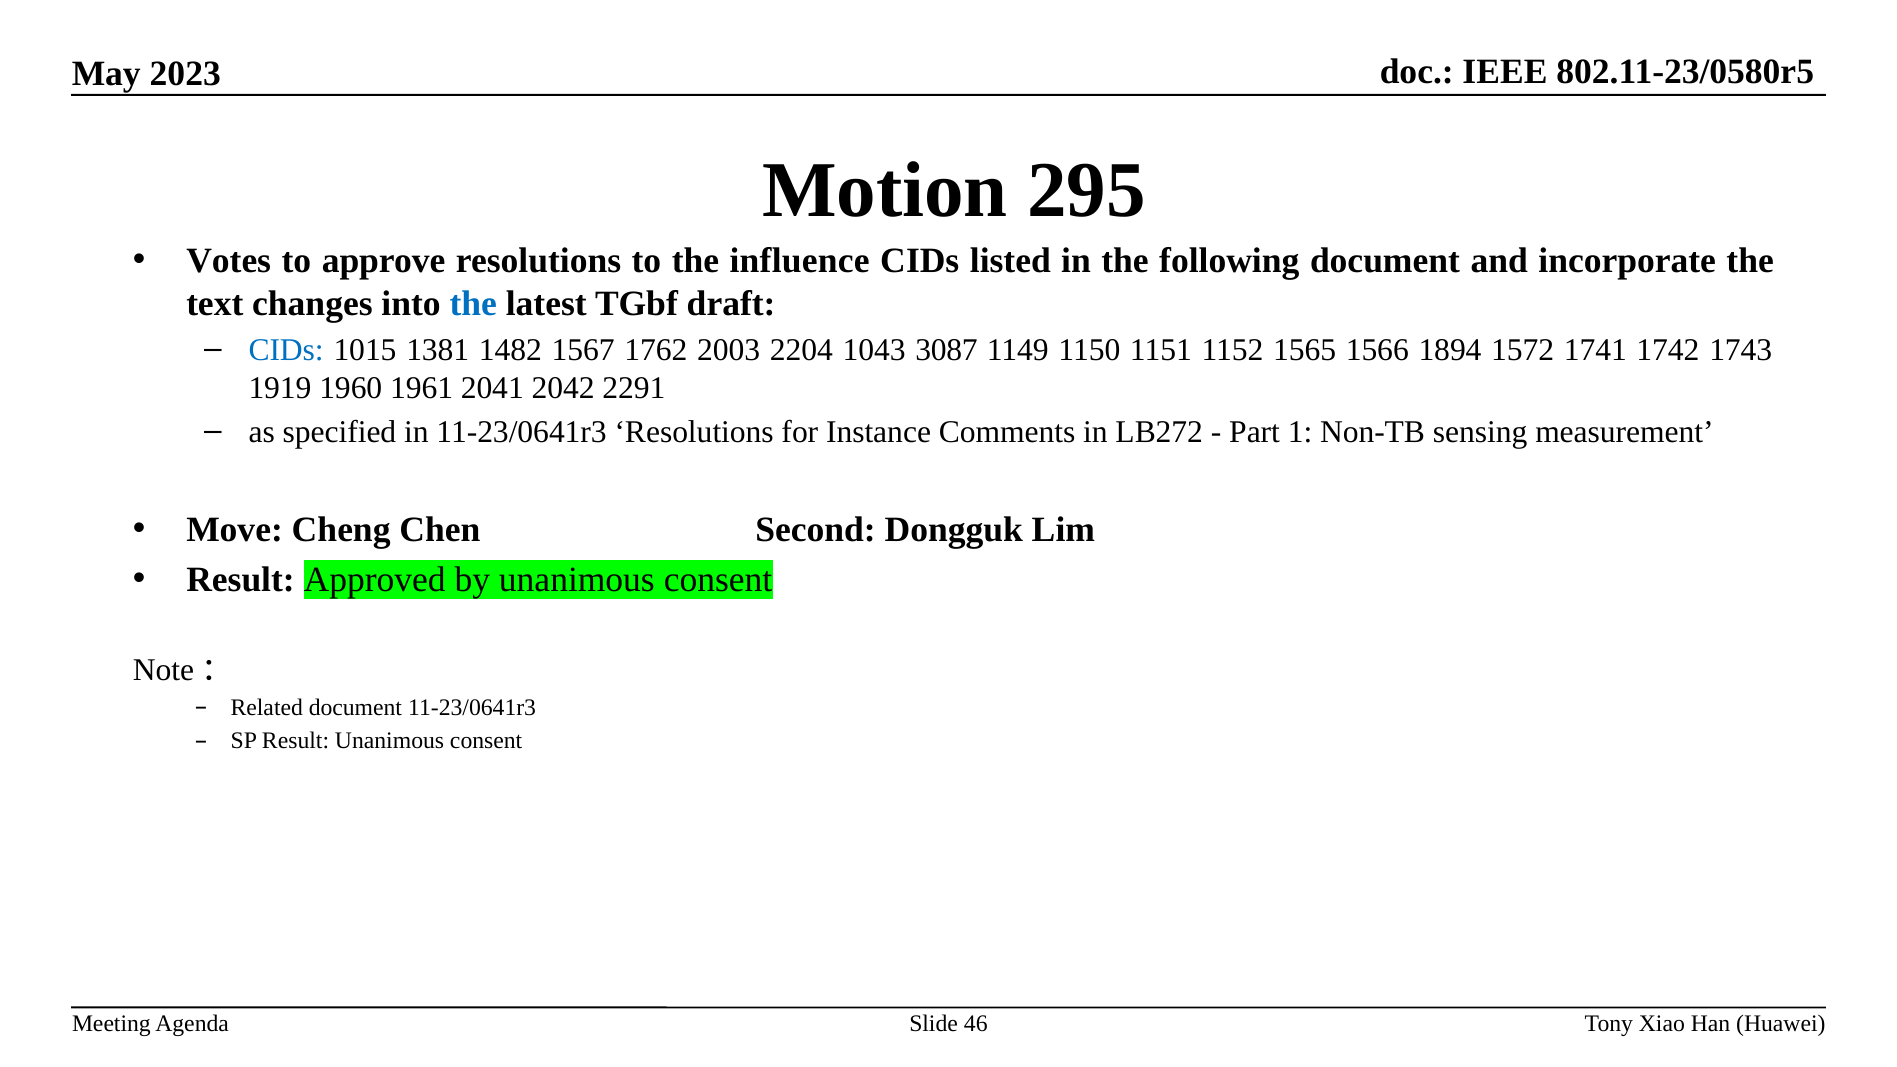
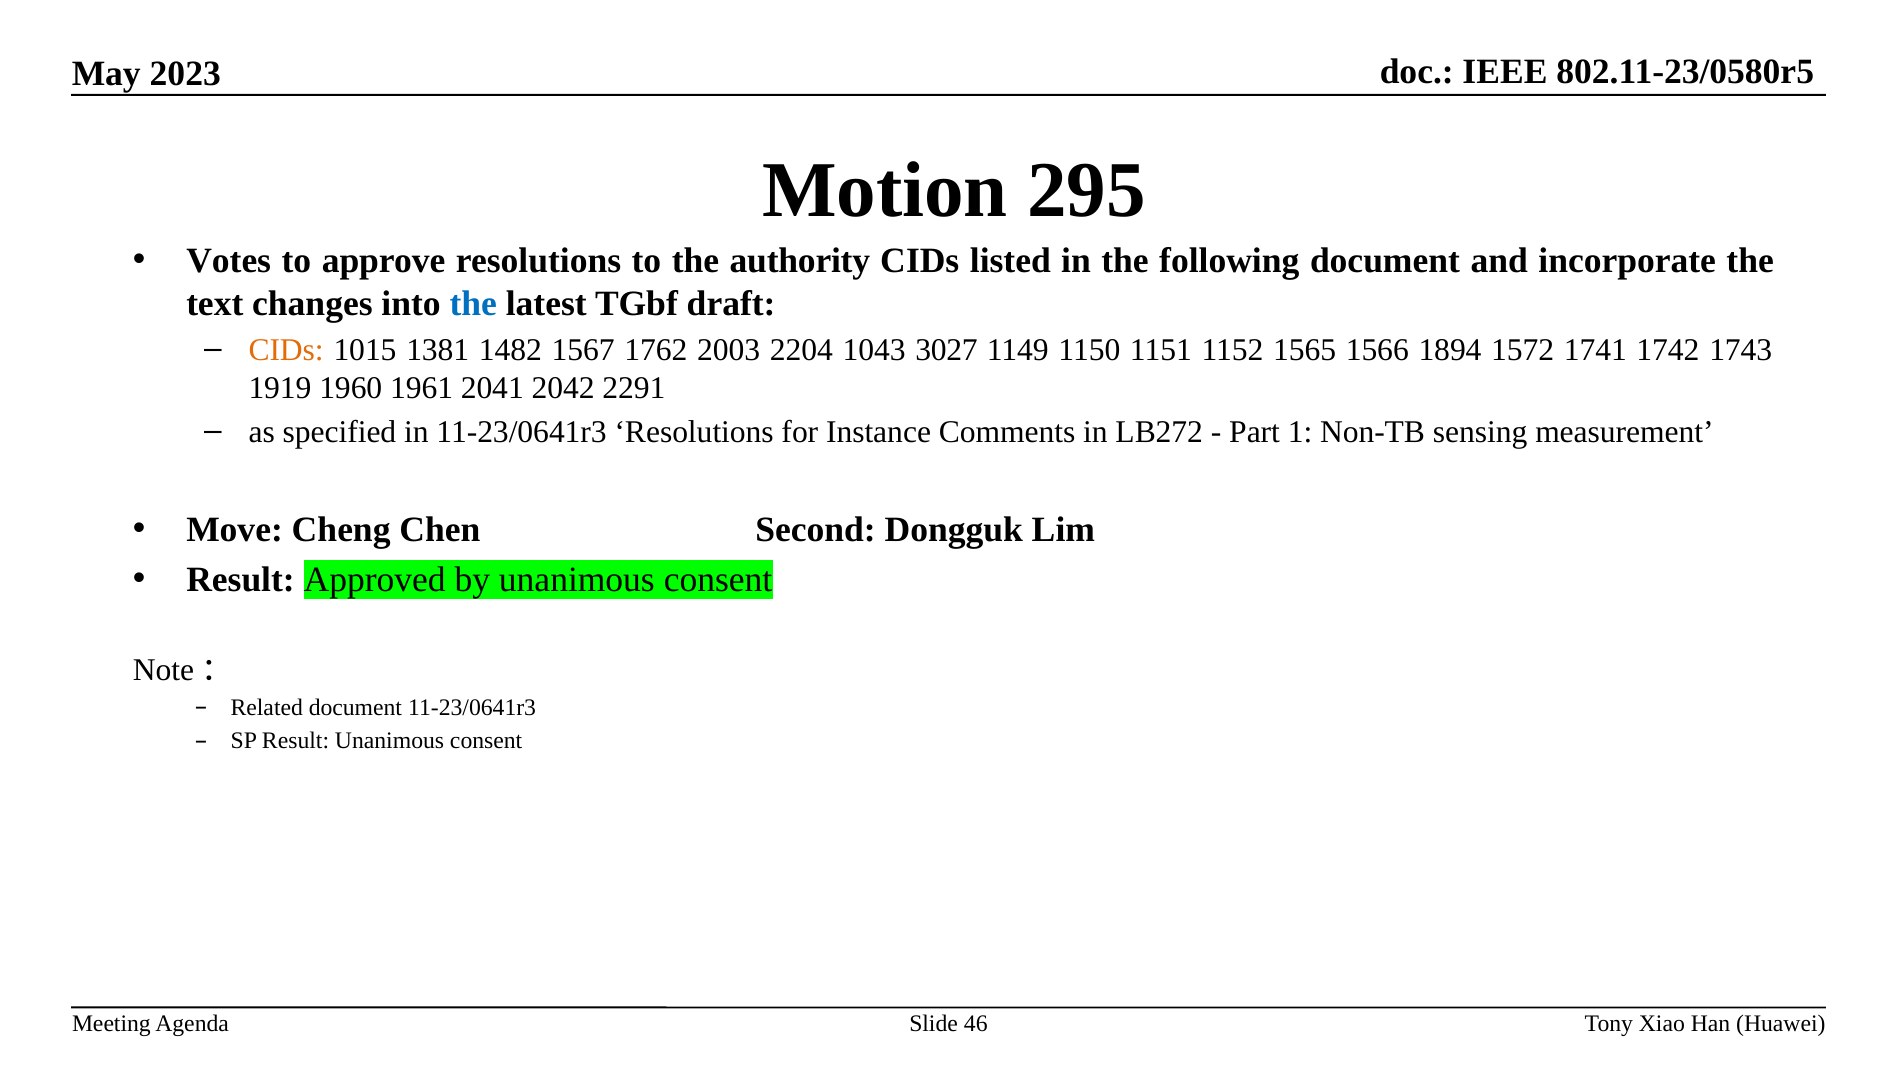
influence: influence -> authority
CIDs at (286, 350) colour: blue -> orange
3087: 3087 -> 3027
